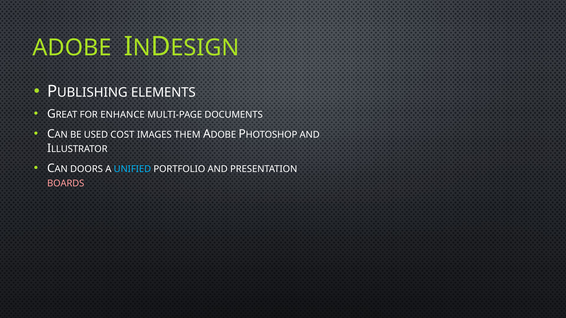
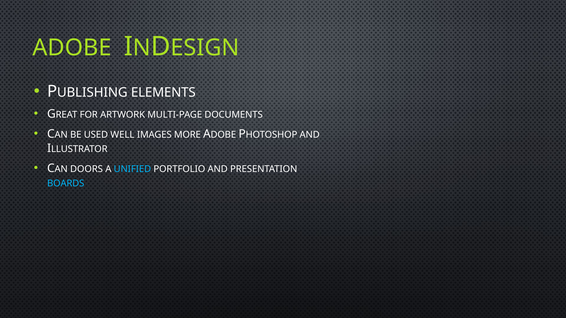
ENHANCE: ENHANCE -> ARTWORK
COST: COST -> WELL
THEM: THEM -> MORE
BOARDS colour: pink -> light blue
